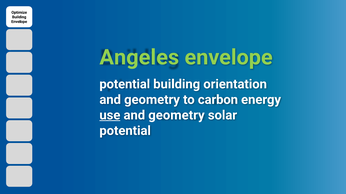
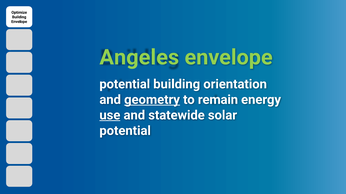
geometry at (152, 100) underline: none -> present
carbon: carbon -> remain
geometry at (176, 116): geometry -> statewide
